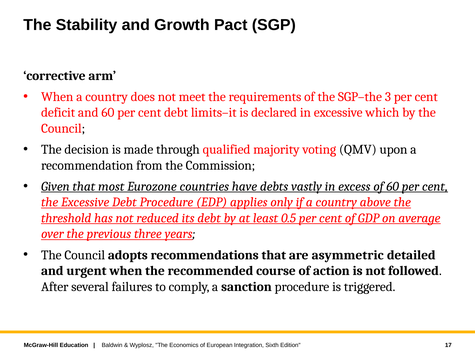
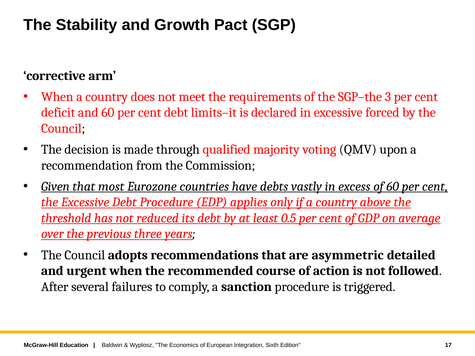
which: which -> forced
